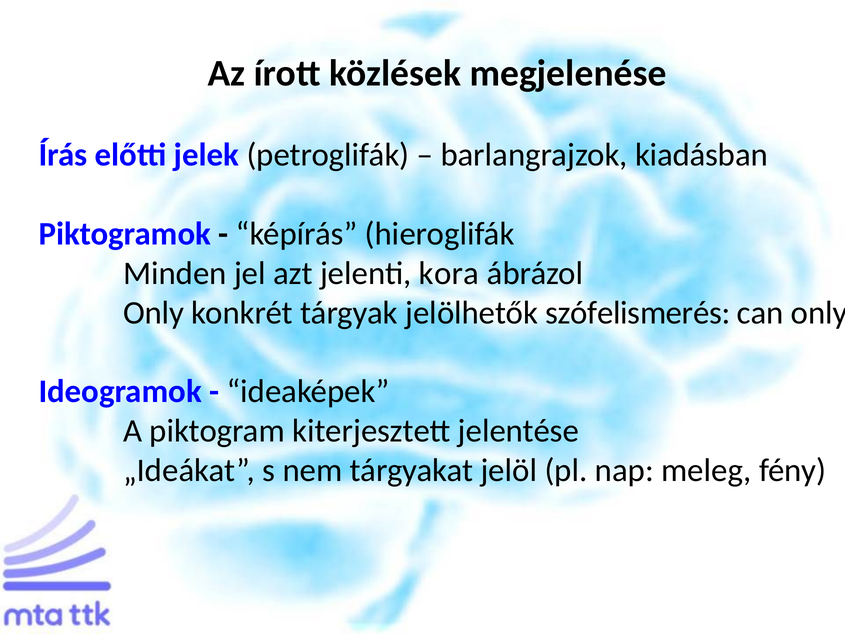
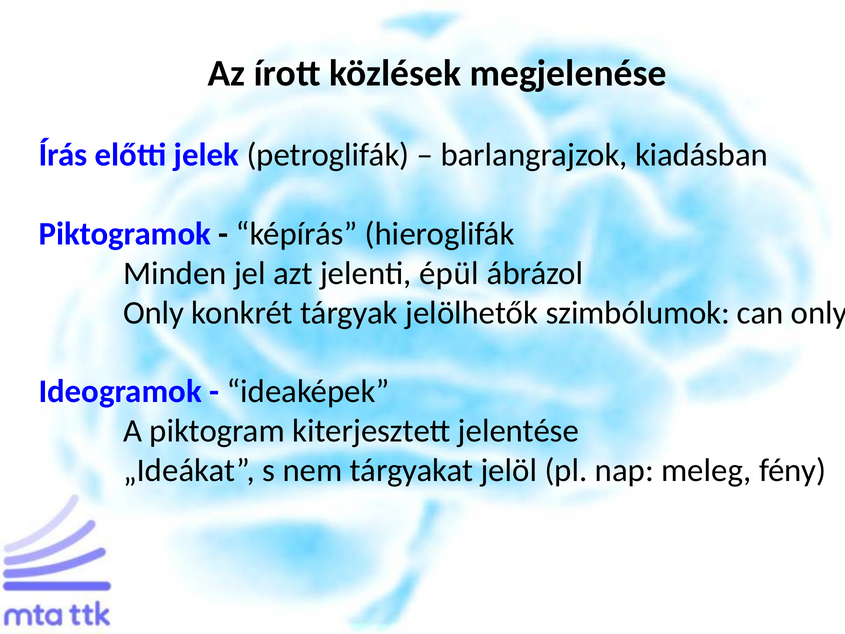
kora: kora -> épül
szófelismerés: szófelismerés -> szimbólumok
